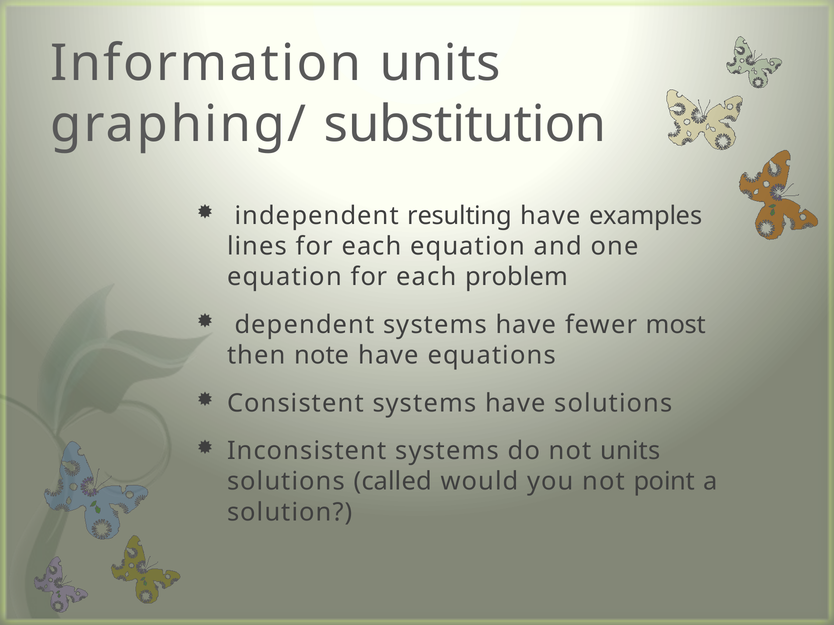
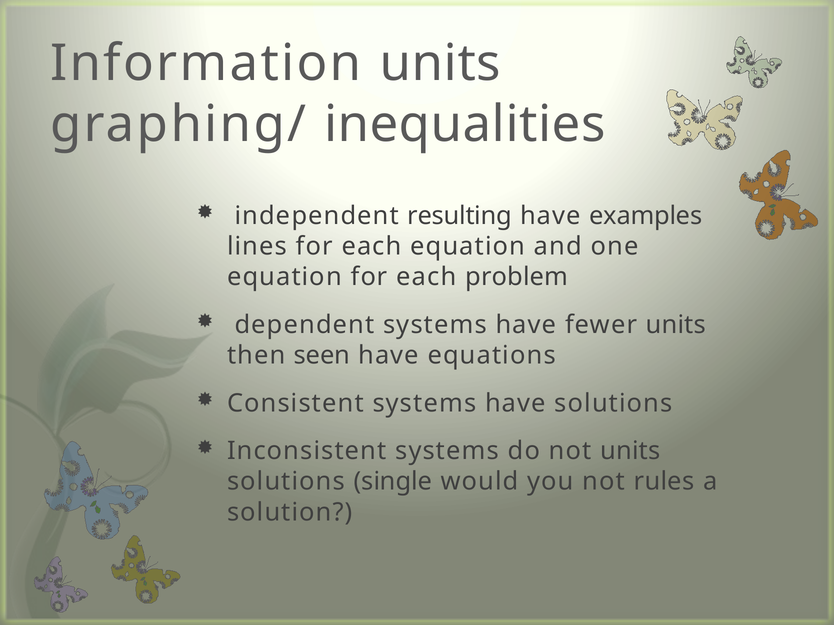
substitution: substitution -> inequalities
fewer most: most -> units
note: note -> seen
called: called -> single
point: point -> rules
